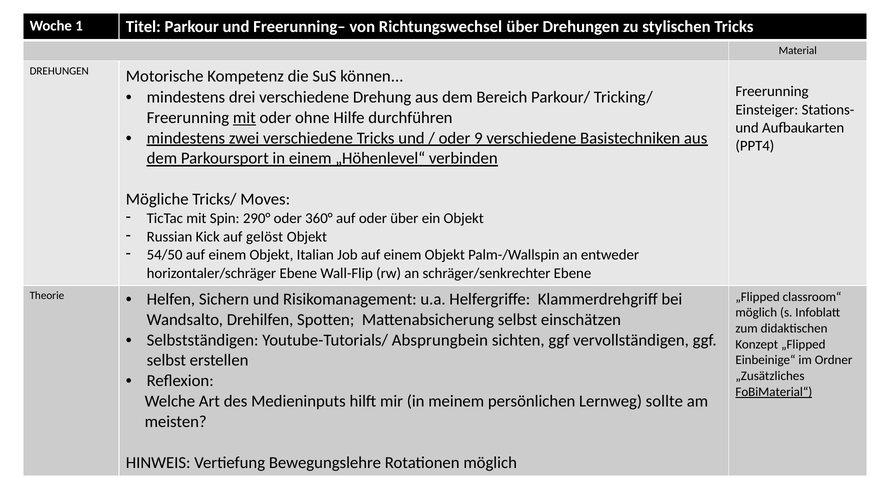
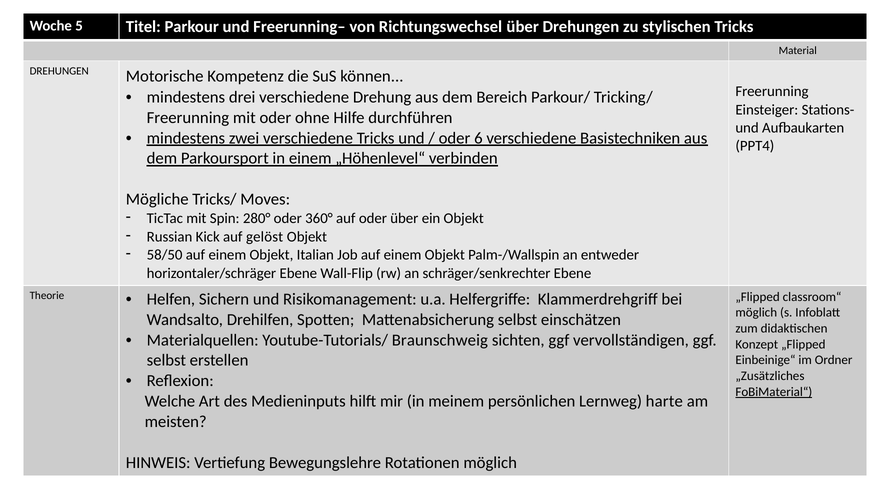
1: 1 -> 5
mit at (244, 118) underline: present -> none
9: 9 -> 6
290°: 290° -> 280°
54/50: 54/50 -> 58/50
Selbstständigen: Selbstständigen -> Materialquellen
Absprungbein: Absprungbein -> Braunschweig
sollte: sollte -> harte
